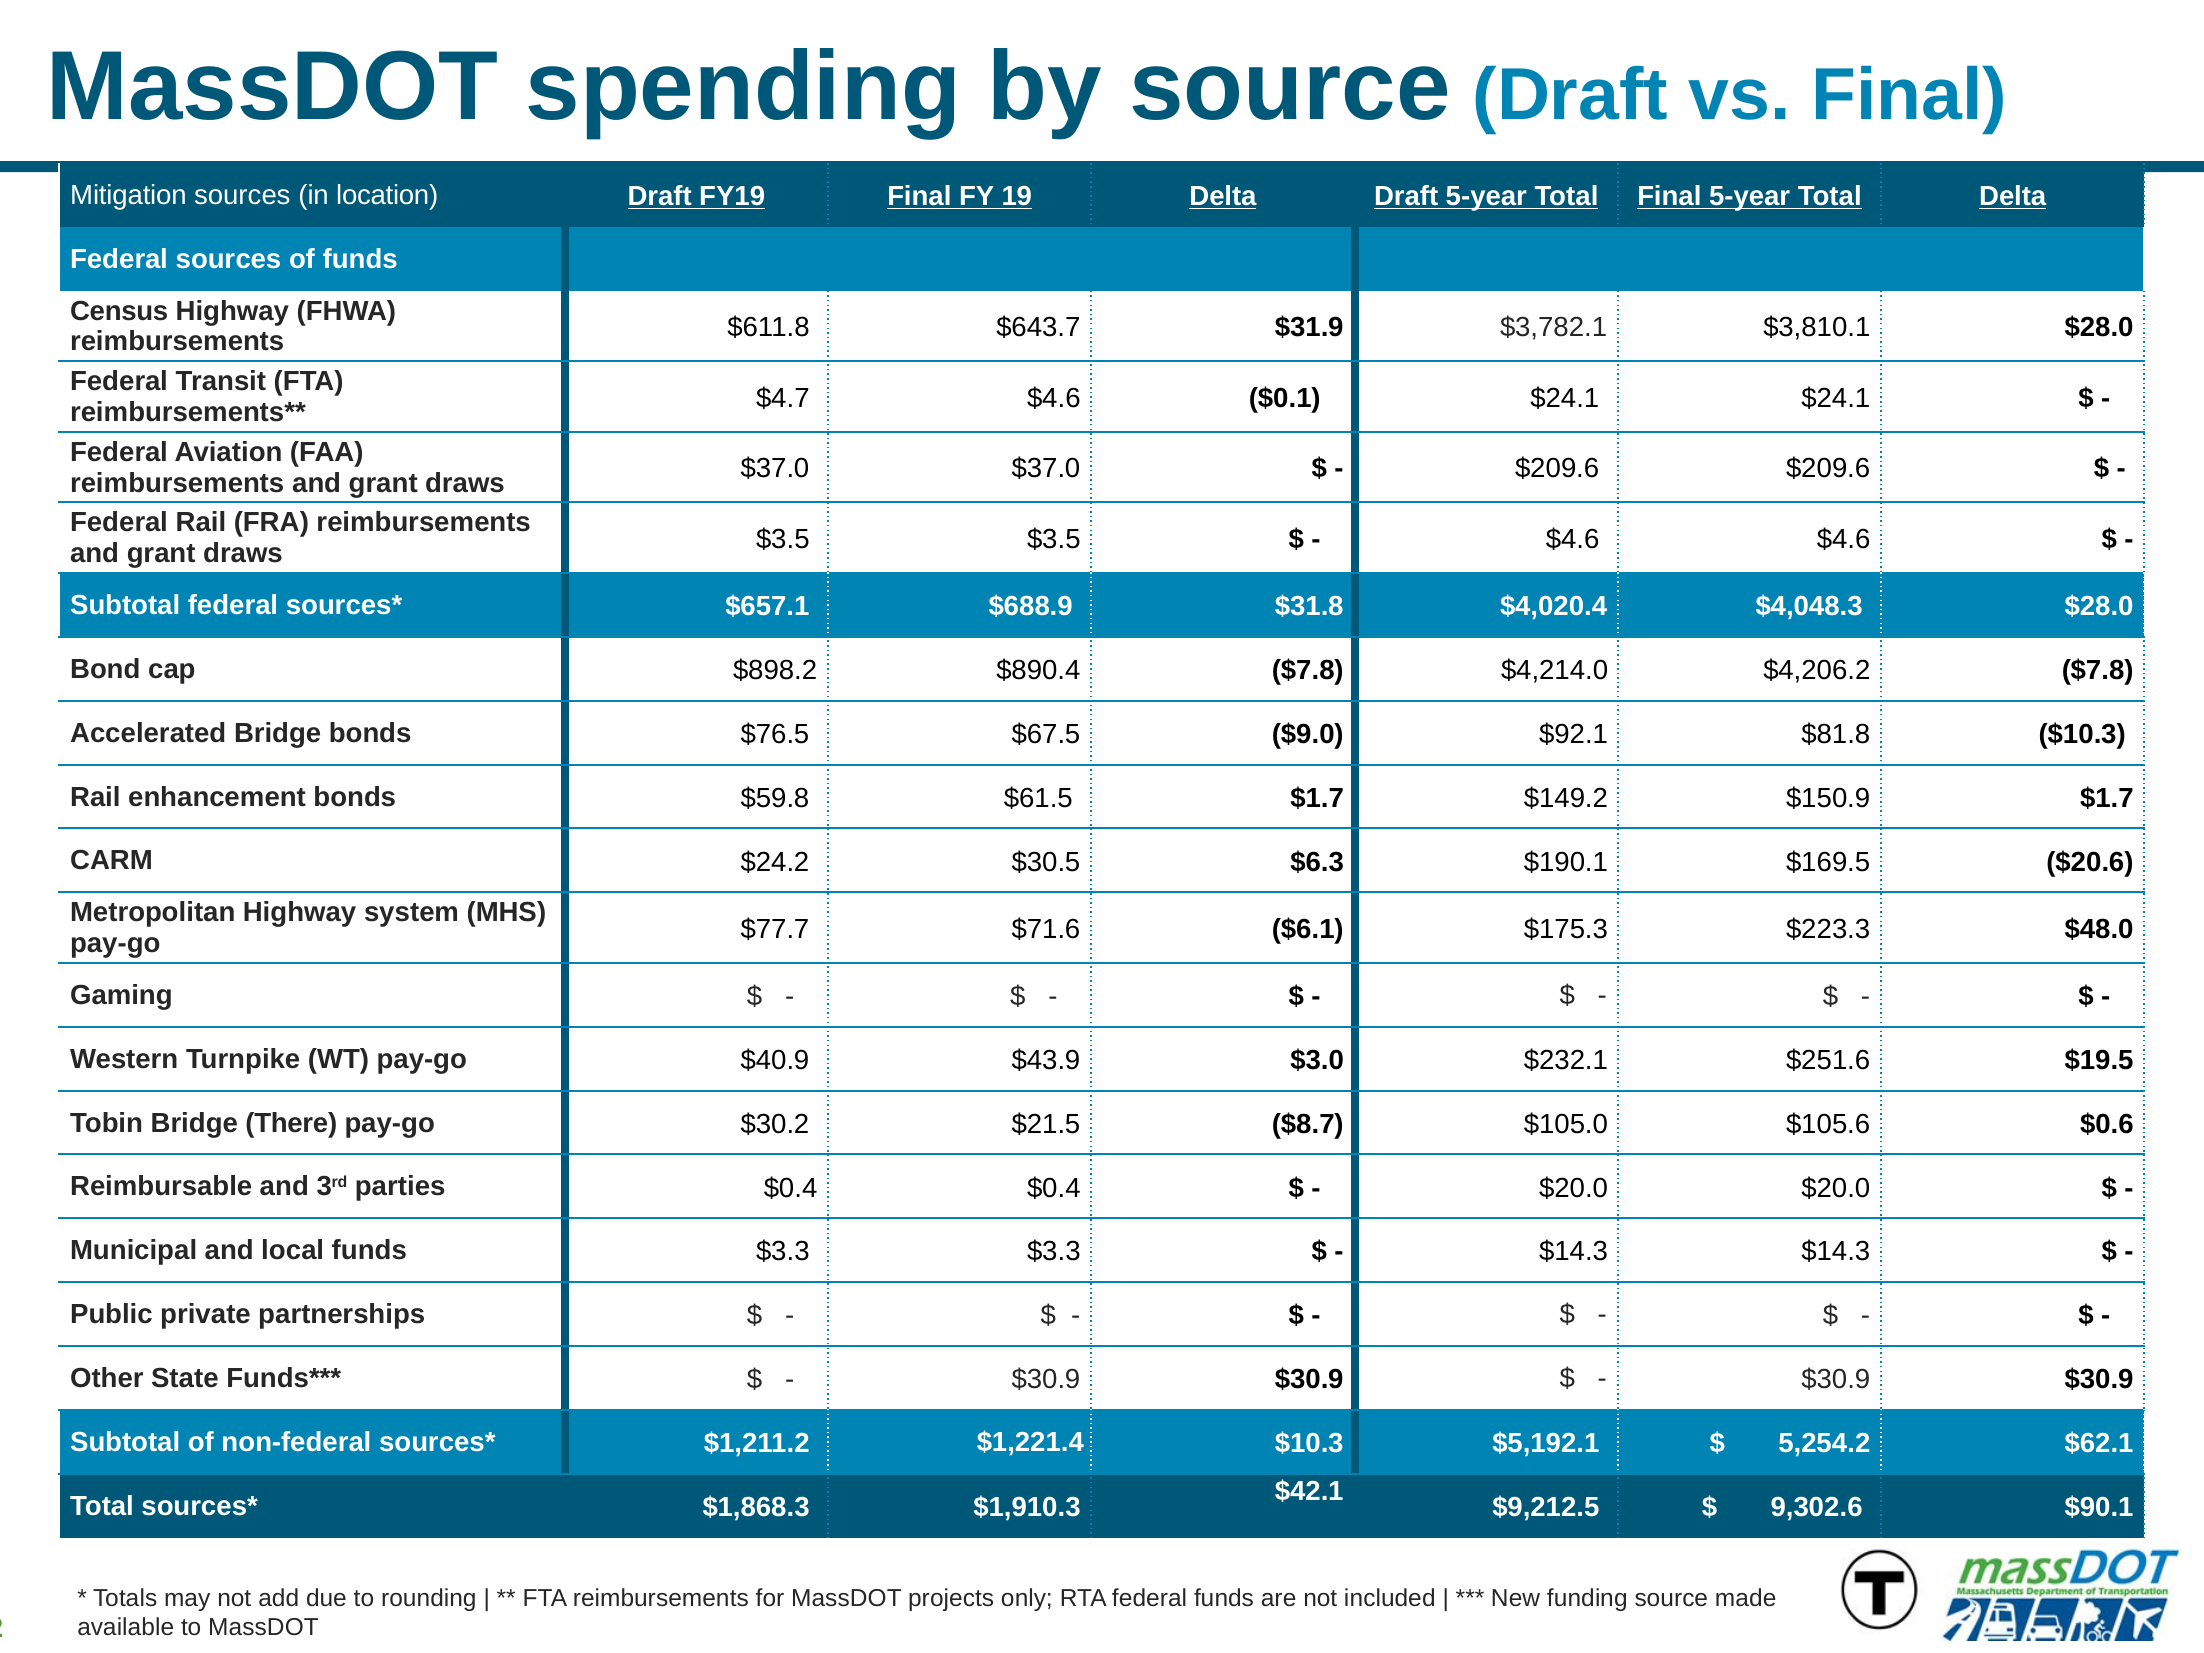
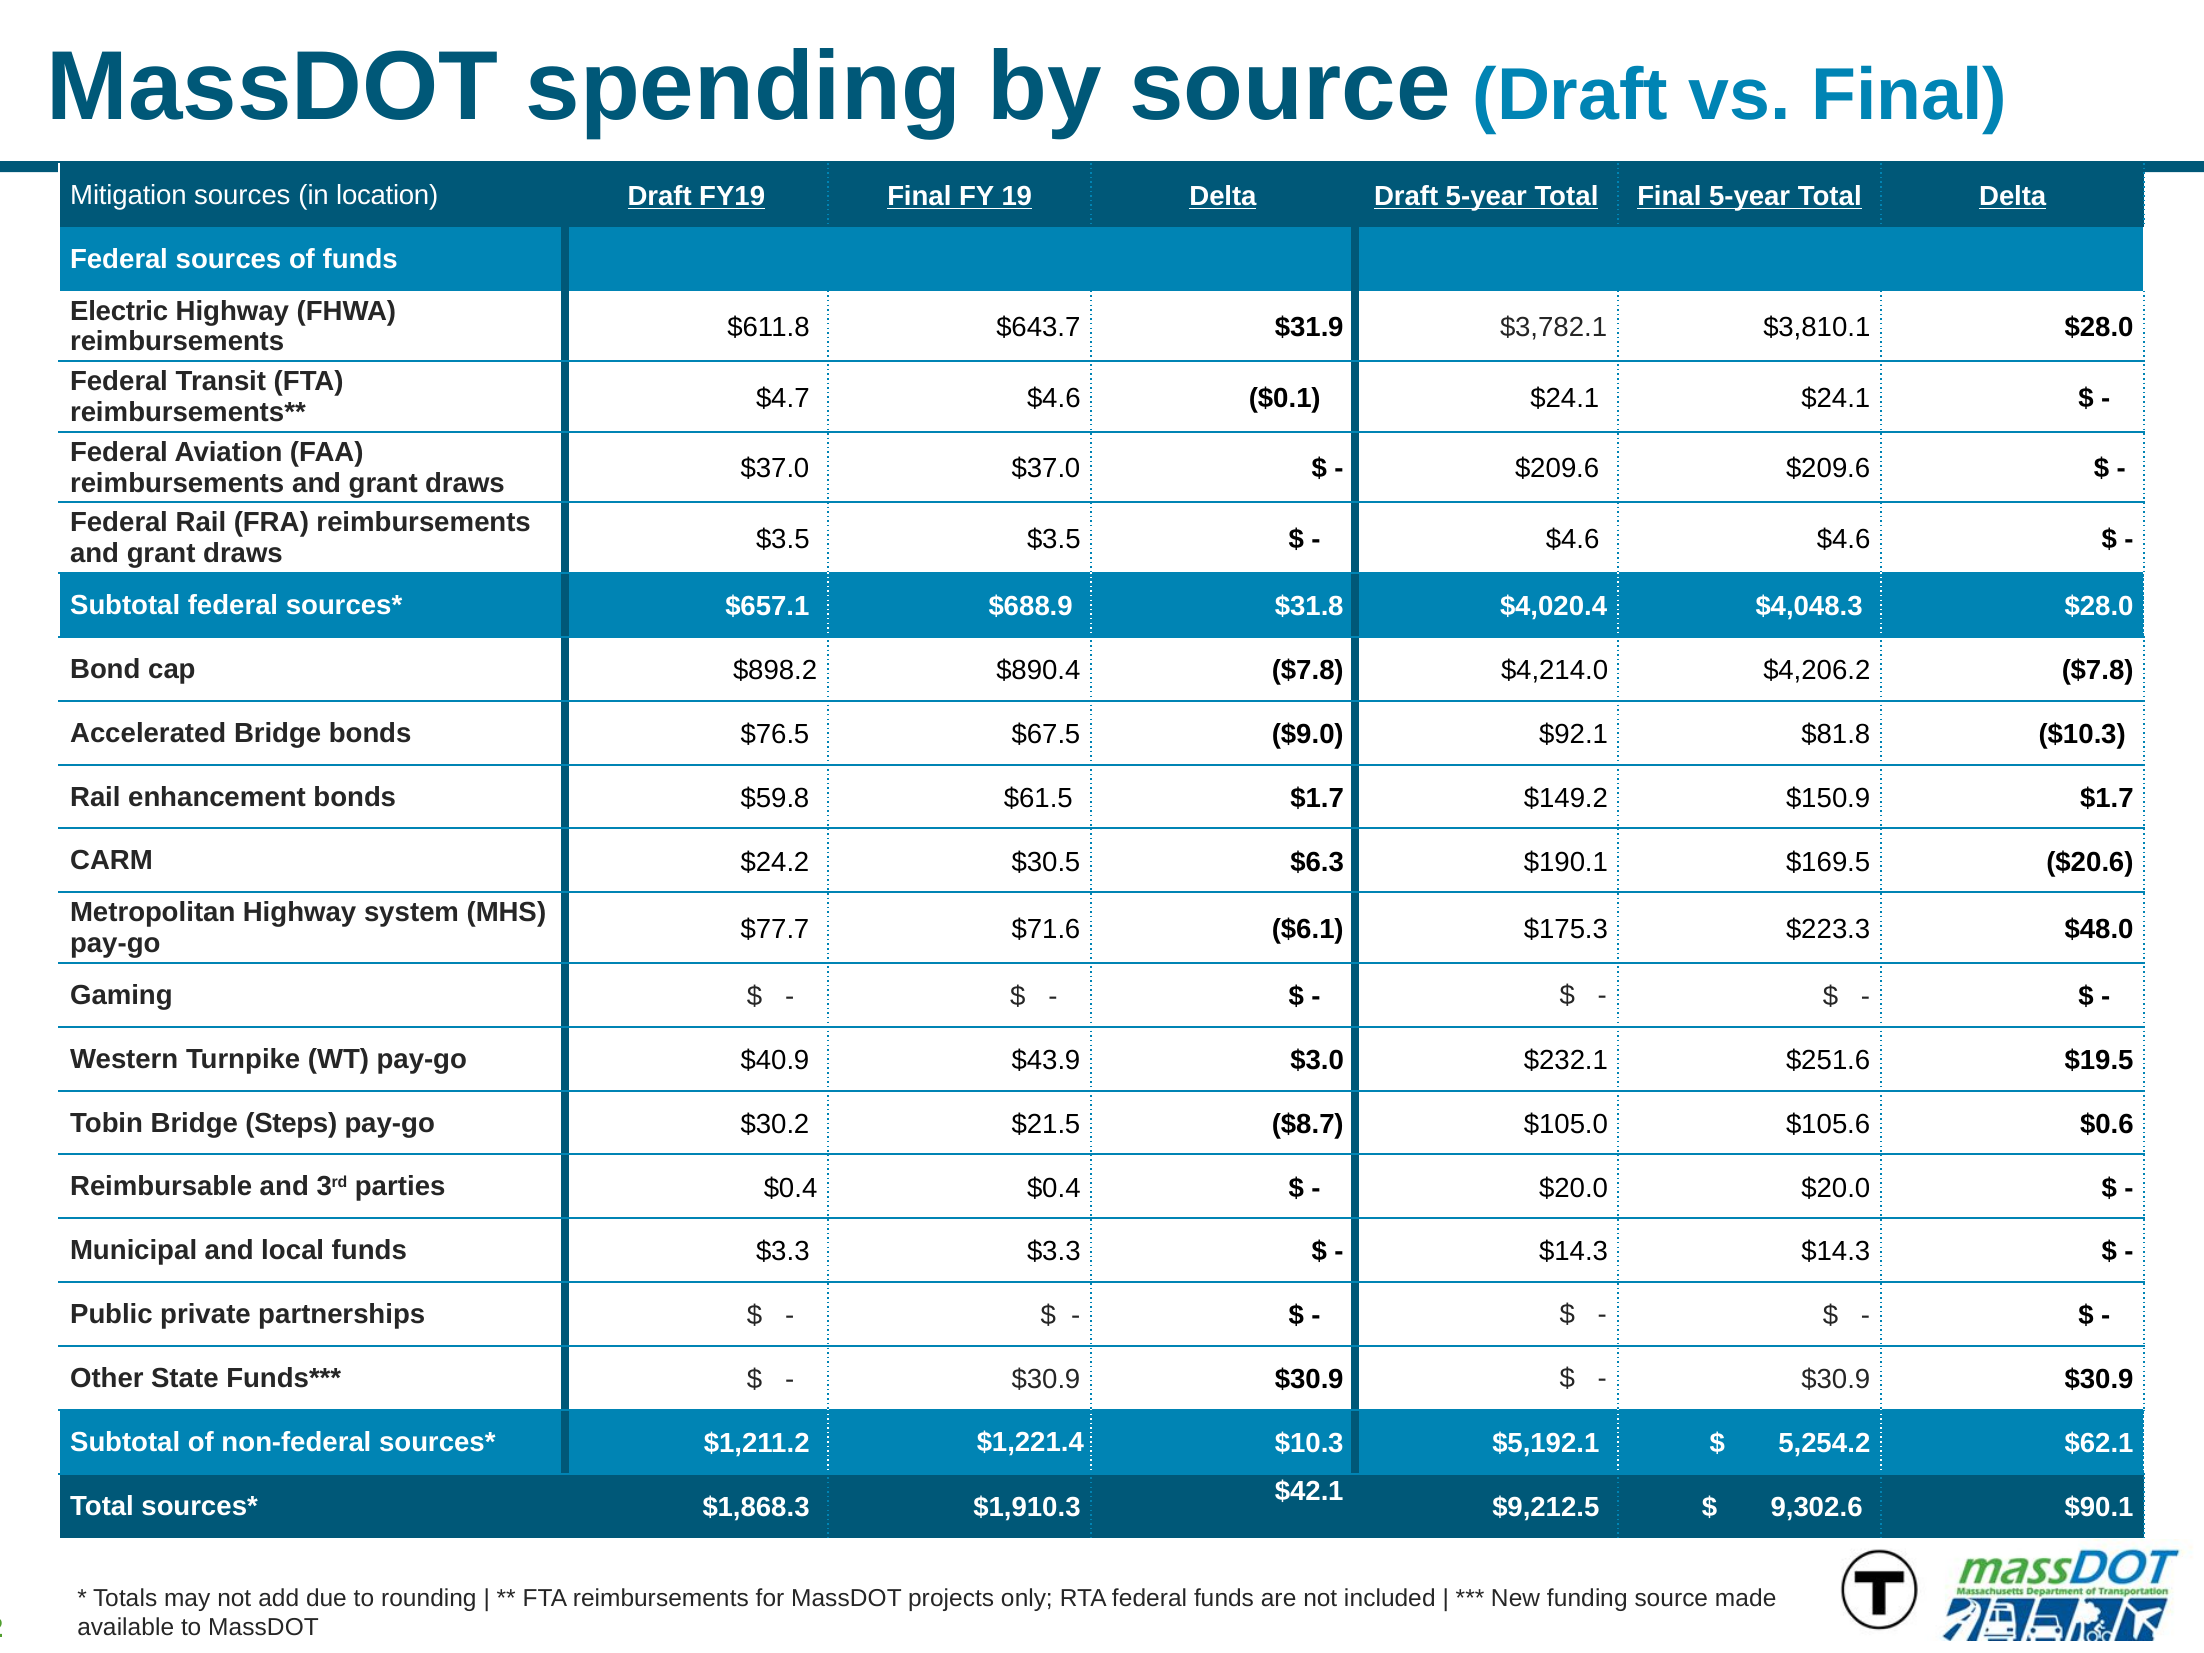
Census: Census -> Electric
There: There -> Steps
